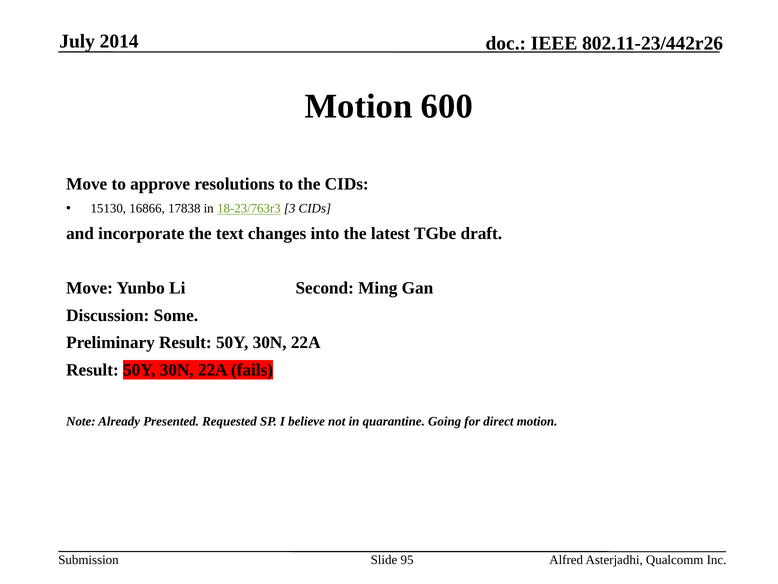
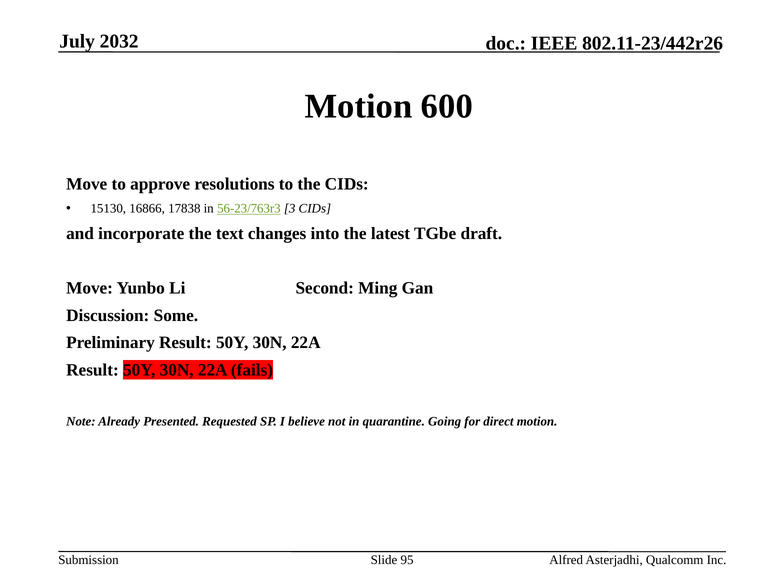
2014: 2014 -> 2032
18-23/763r3: 18-23/763r3 -> 56-23/763r3
